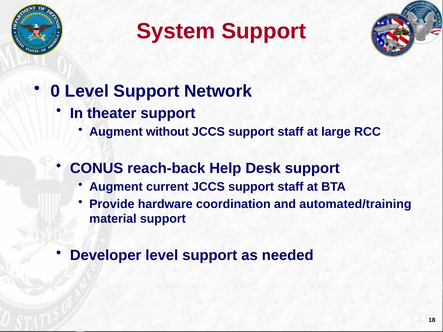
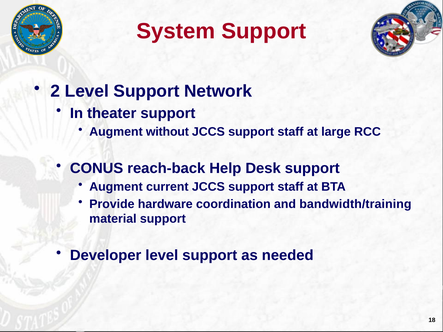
0: 0 -> 2
automated/training: automated/training -> bandwidth/training
